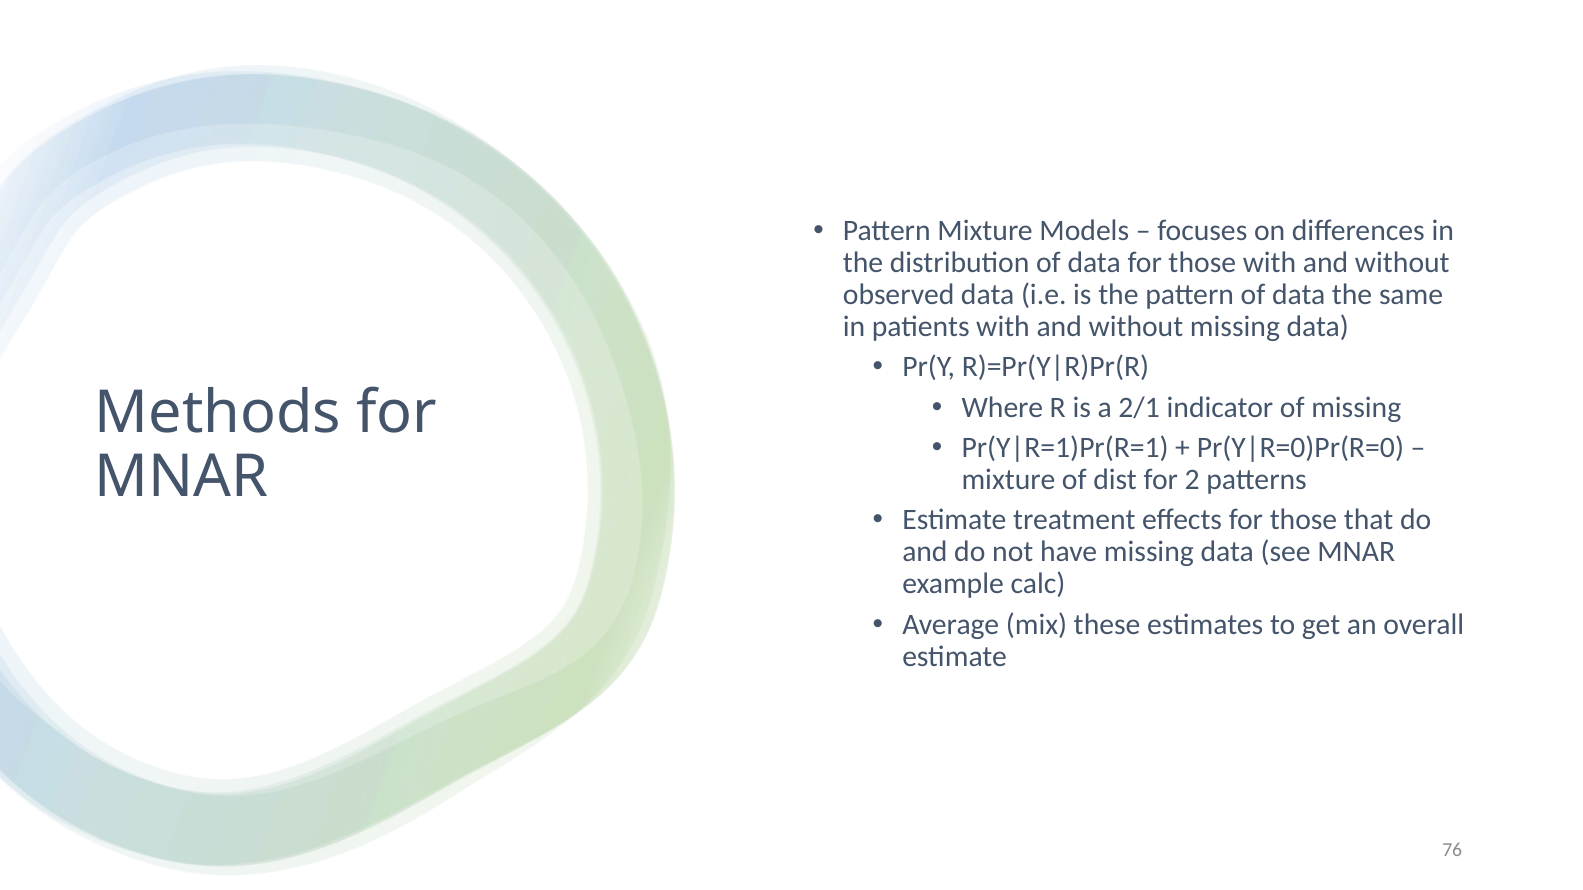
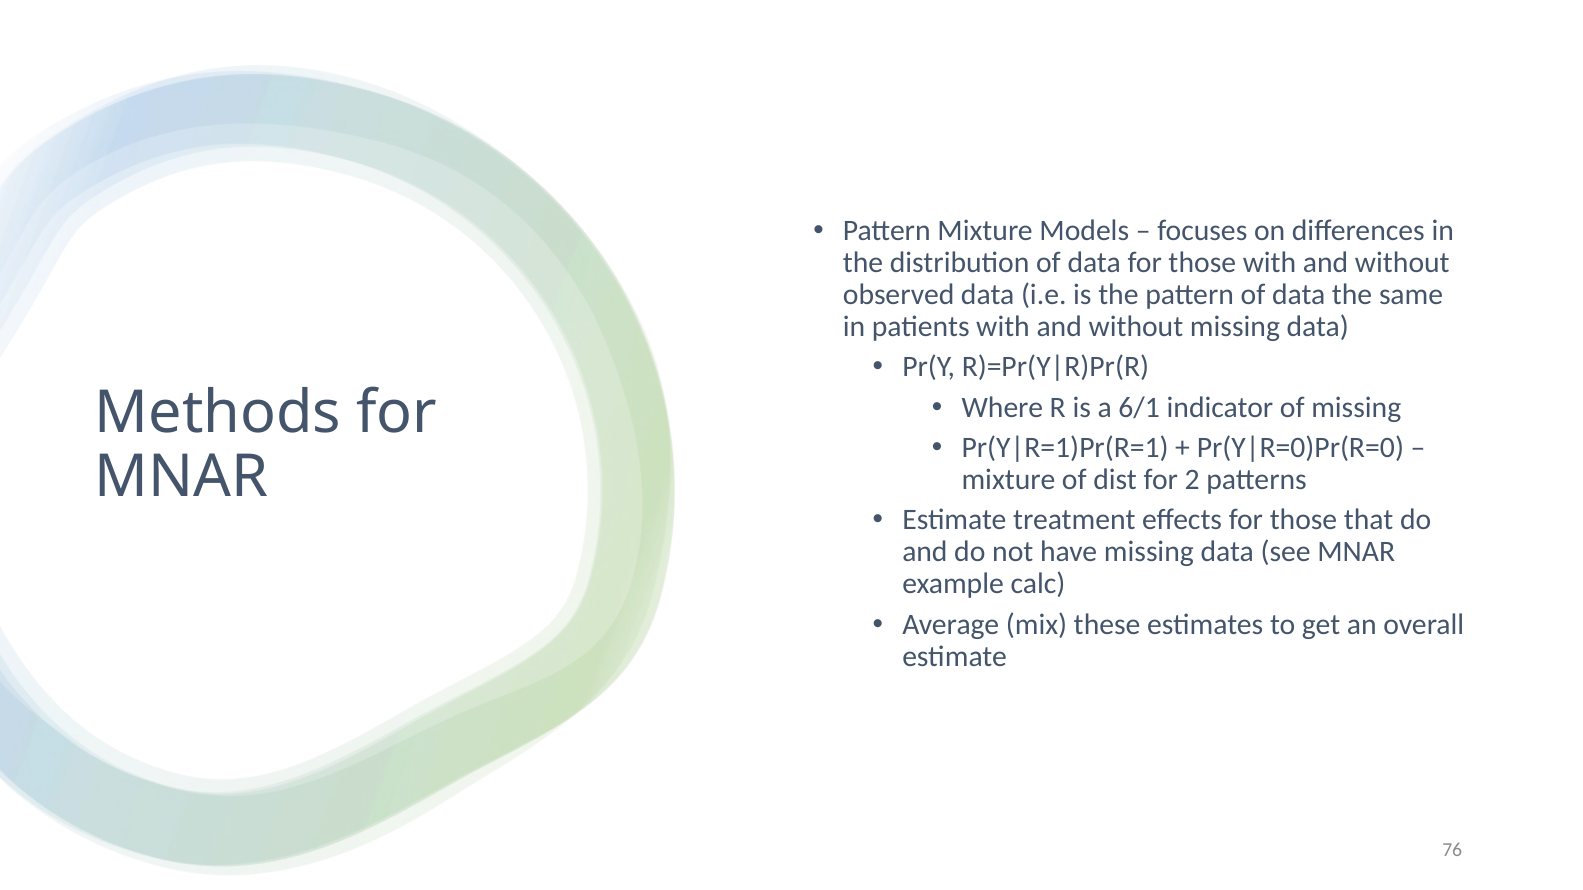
2/1: 2/1 -> 6/1
